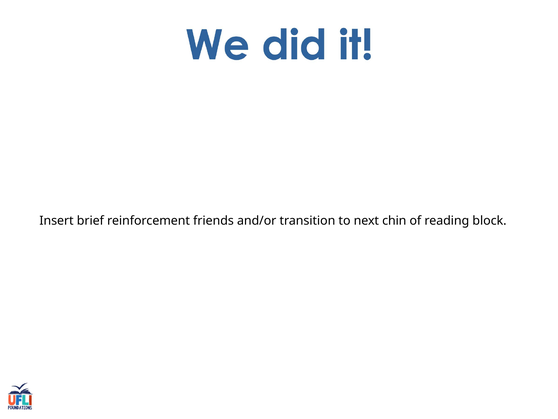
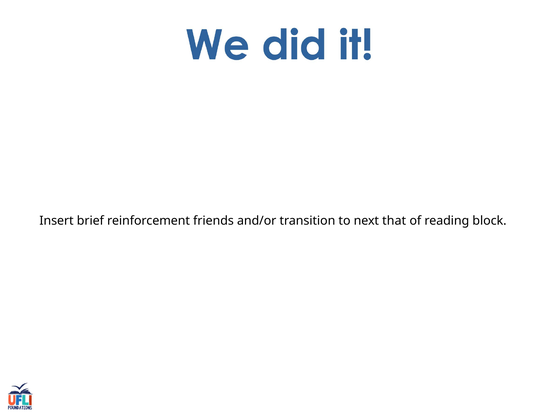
chin: chin -> that
